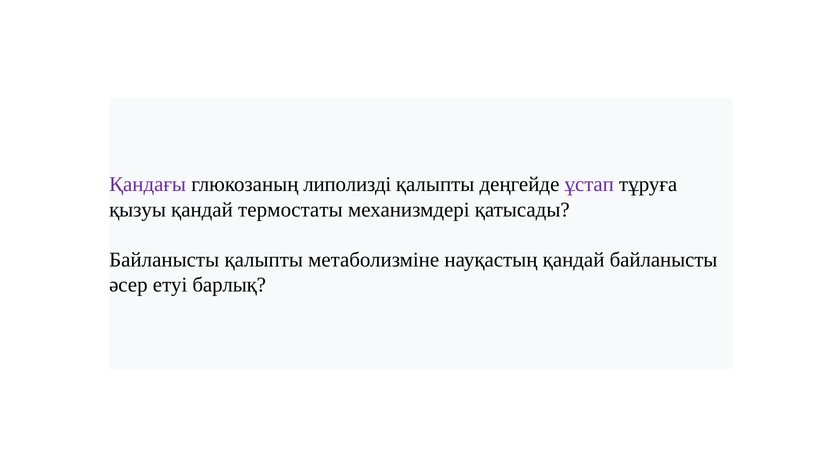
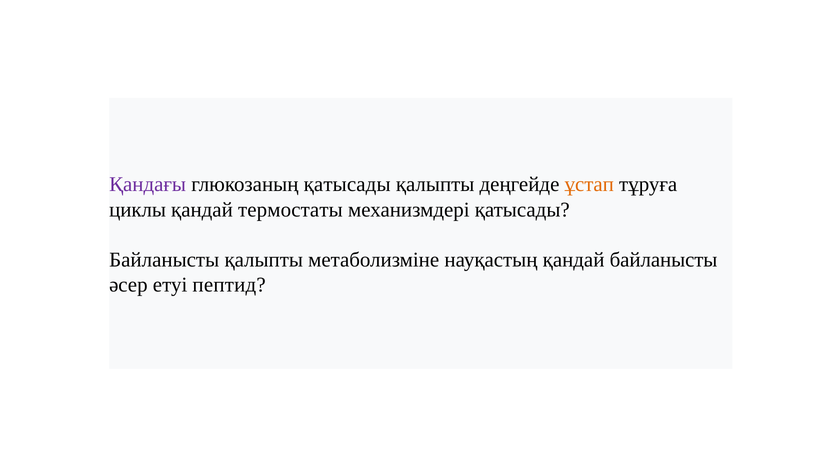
глюкозаның липолизді: липолизді -> қатысады
ұстап colour: purple -> orange
қызуы: қызуы -> циклы
барлық: барлық -> пептид
